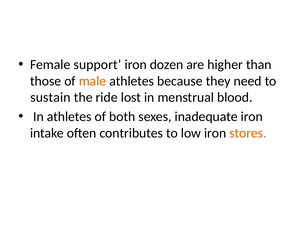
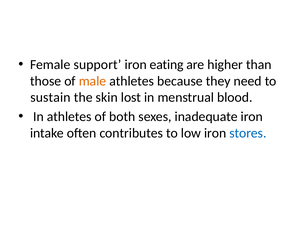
dozen: dozen -> eating
ride: ride -> skin
stores colour: orange -> blue
